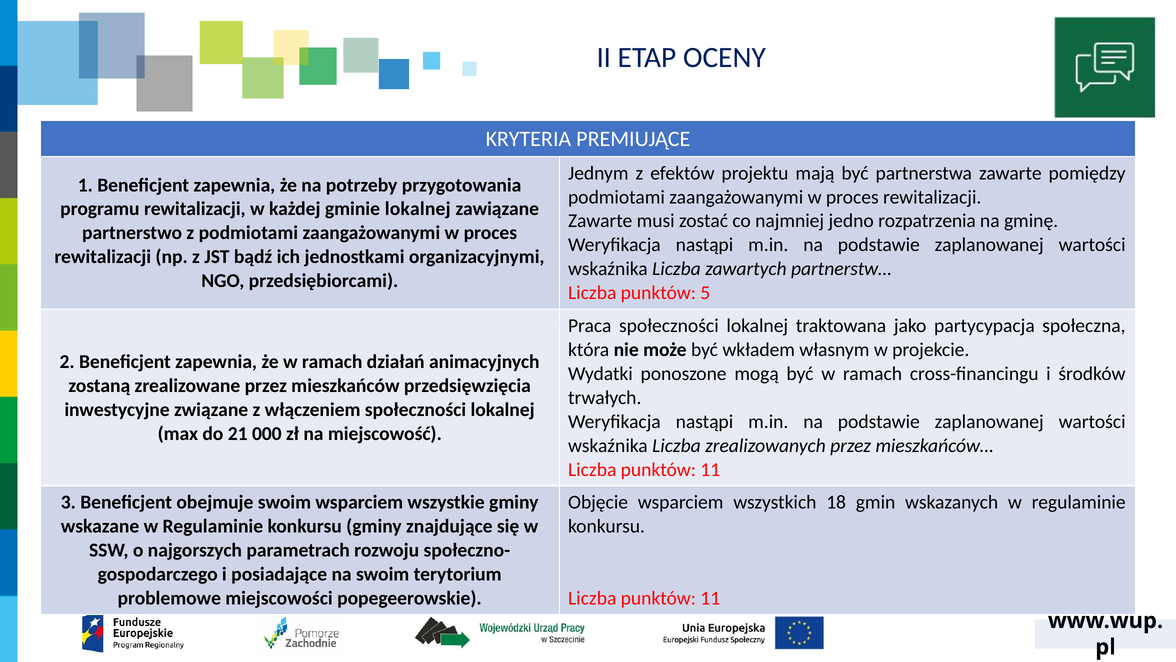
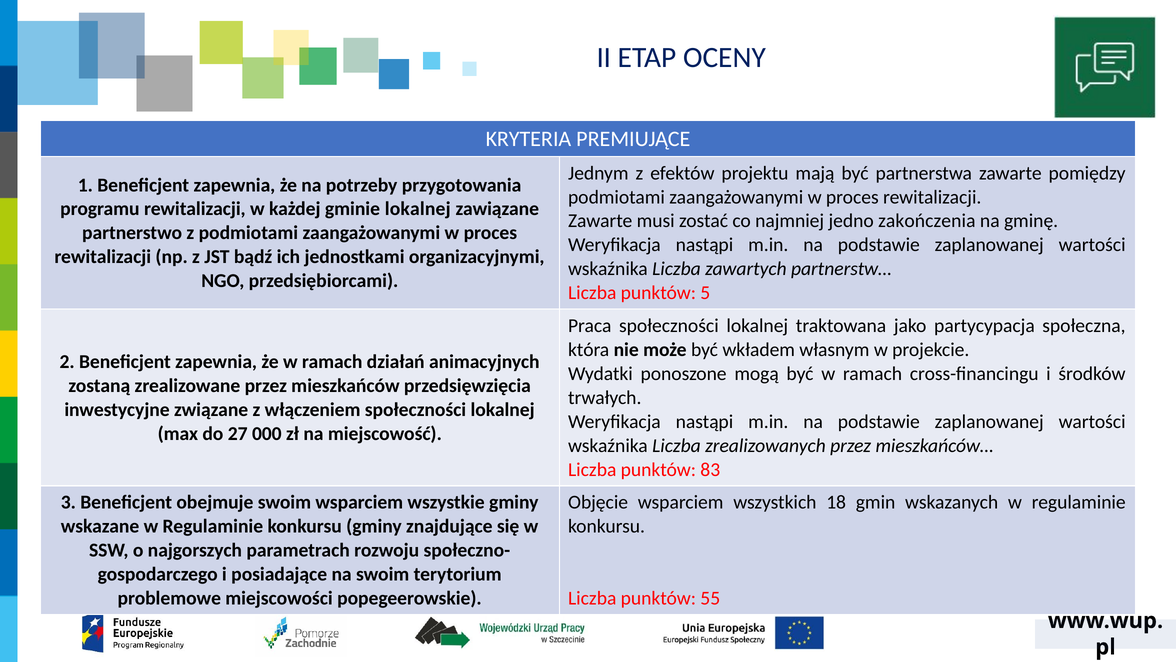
rozpatrzenia: rozpatrzenia -> zakończenia
21: 21 -> 27
11 at (710, 469): 11 -> 83
11 at (710, 598): 11 -> 55
